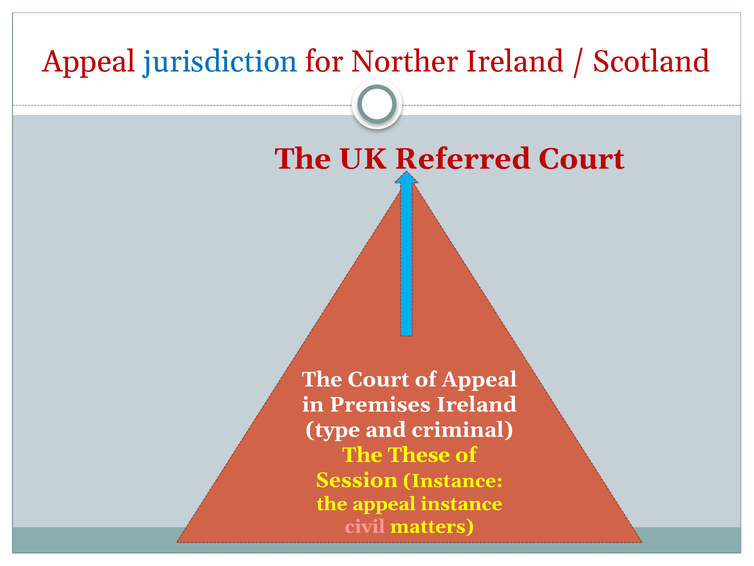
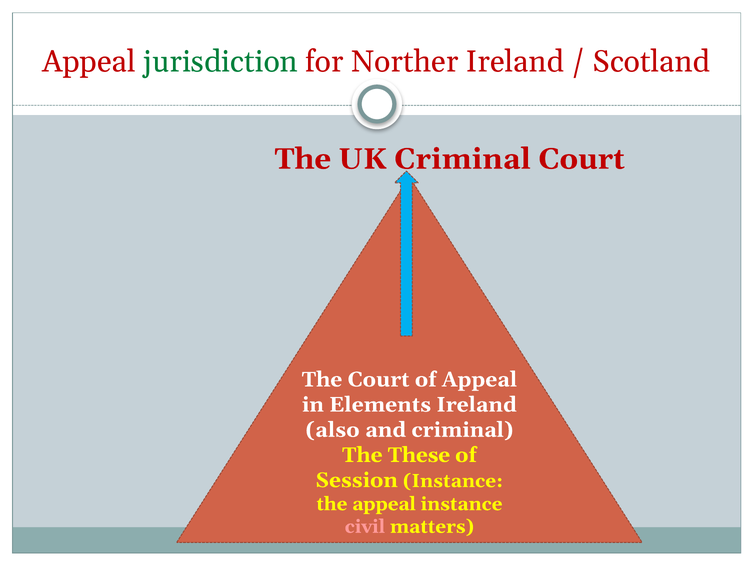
jurisdiction colour: blue -> green
UK Referred: Referred -> Criminal
Premises: Premises -> Elements
type: type -> also
